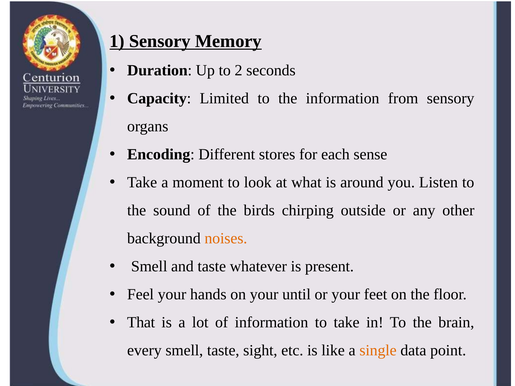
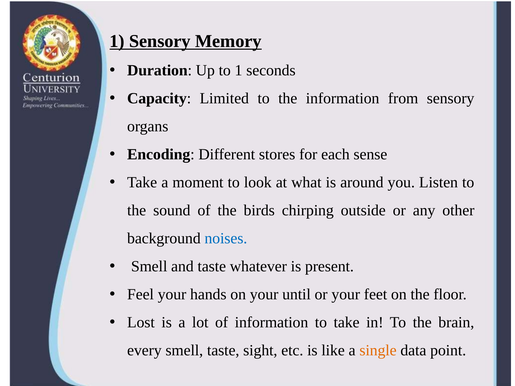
to 2: 2 -> 1
noises colour: orange -> blue
That: That -> Lost
